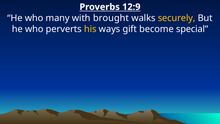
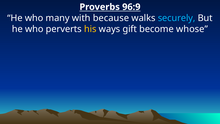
12:9: 12:9 -> 96:9
brought: brought -> because
securely colour: yellow -> light blue
special: special -> whose
